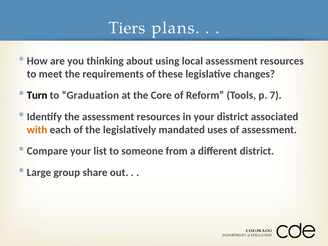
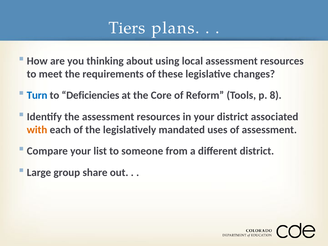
Turn colour: black -> blue
Graduation: Graduation -> Deficiencies
7: 7 -> 8
